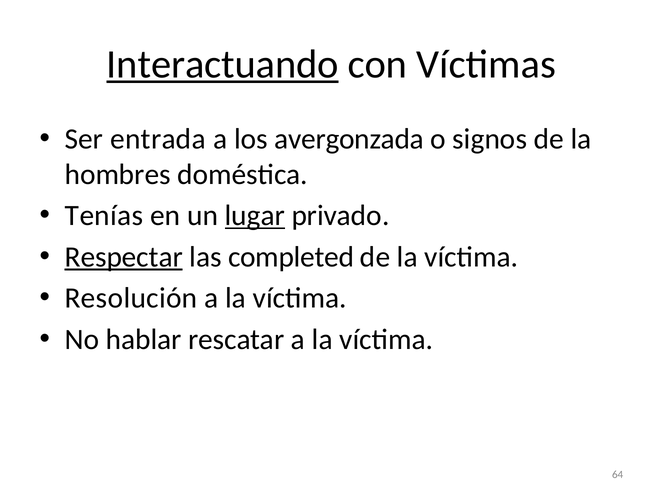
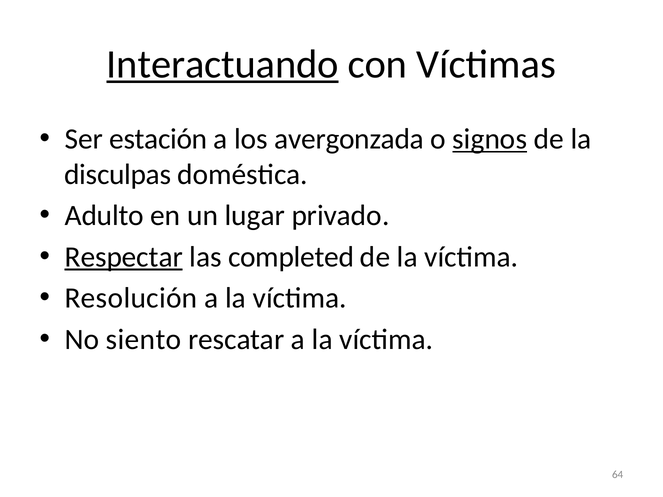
entrada: entrada -> estación
signos underline: none -> present
hombres: hombres -> disculpas
Tenías: Tenías -> Adulto
lugar underline: present -> none
hablar: hablar -> siento
